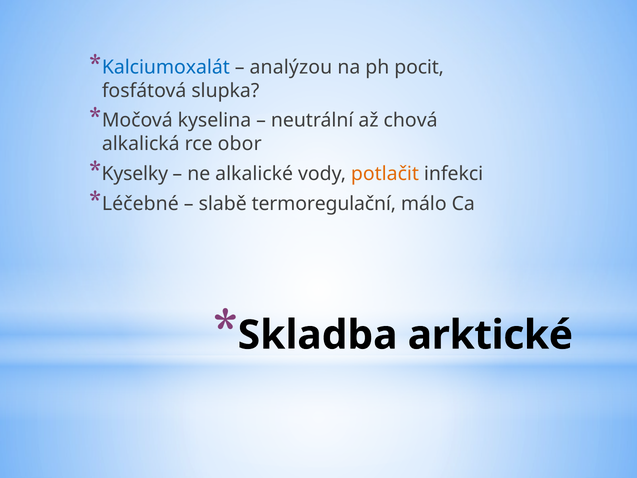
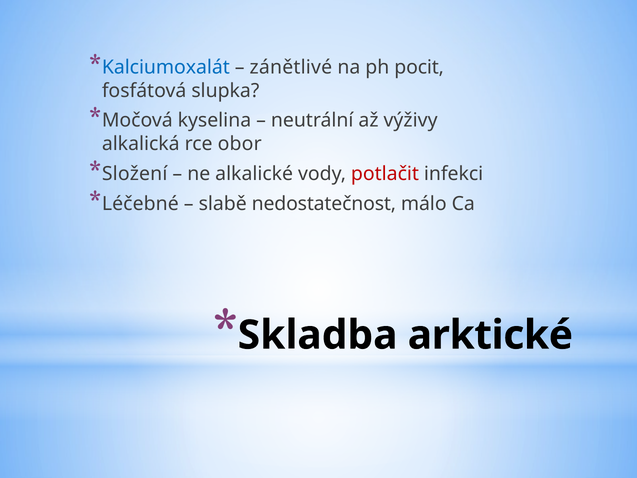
analýzou: analýzou -> zánětlivé
chová: chová -> výživy
Kyselky: Kyselky -> Složení
potlačit colour: orange -> red
termoregulační: termoregulační -> nedostatečnost
